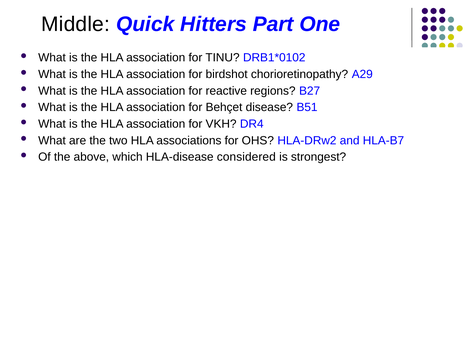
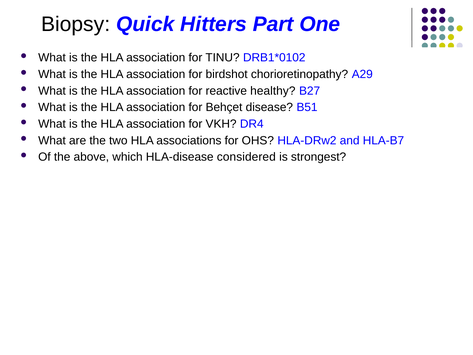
Middle: Middle -> Biopsy
regions: regions -> healthy
